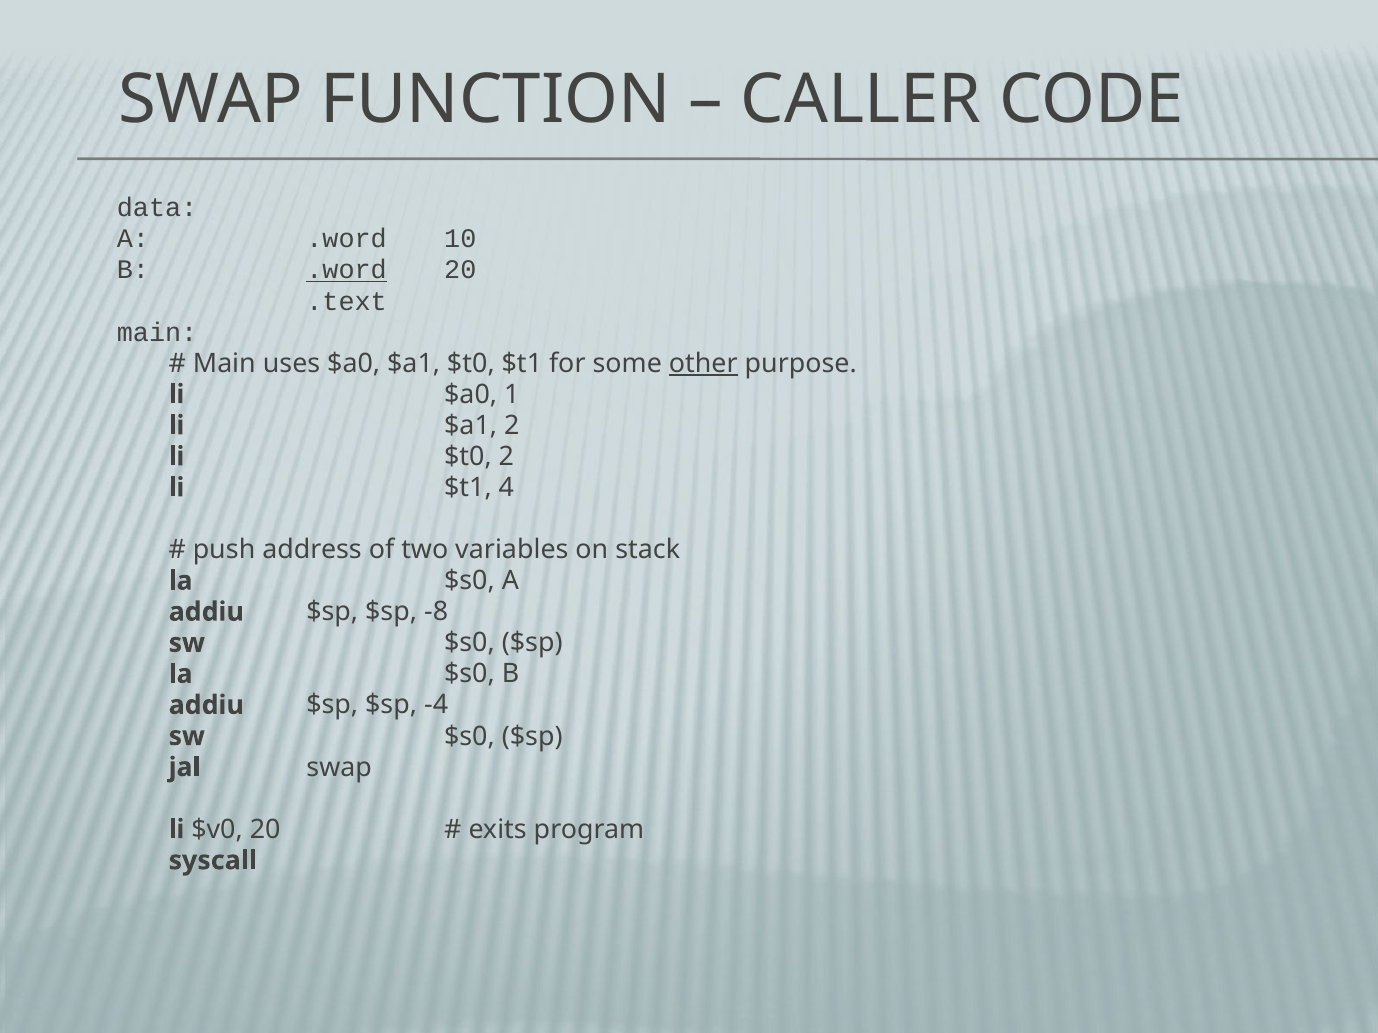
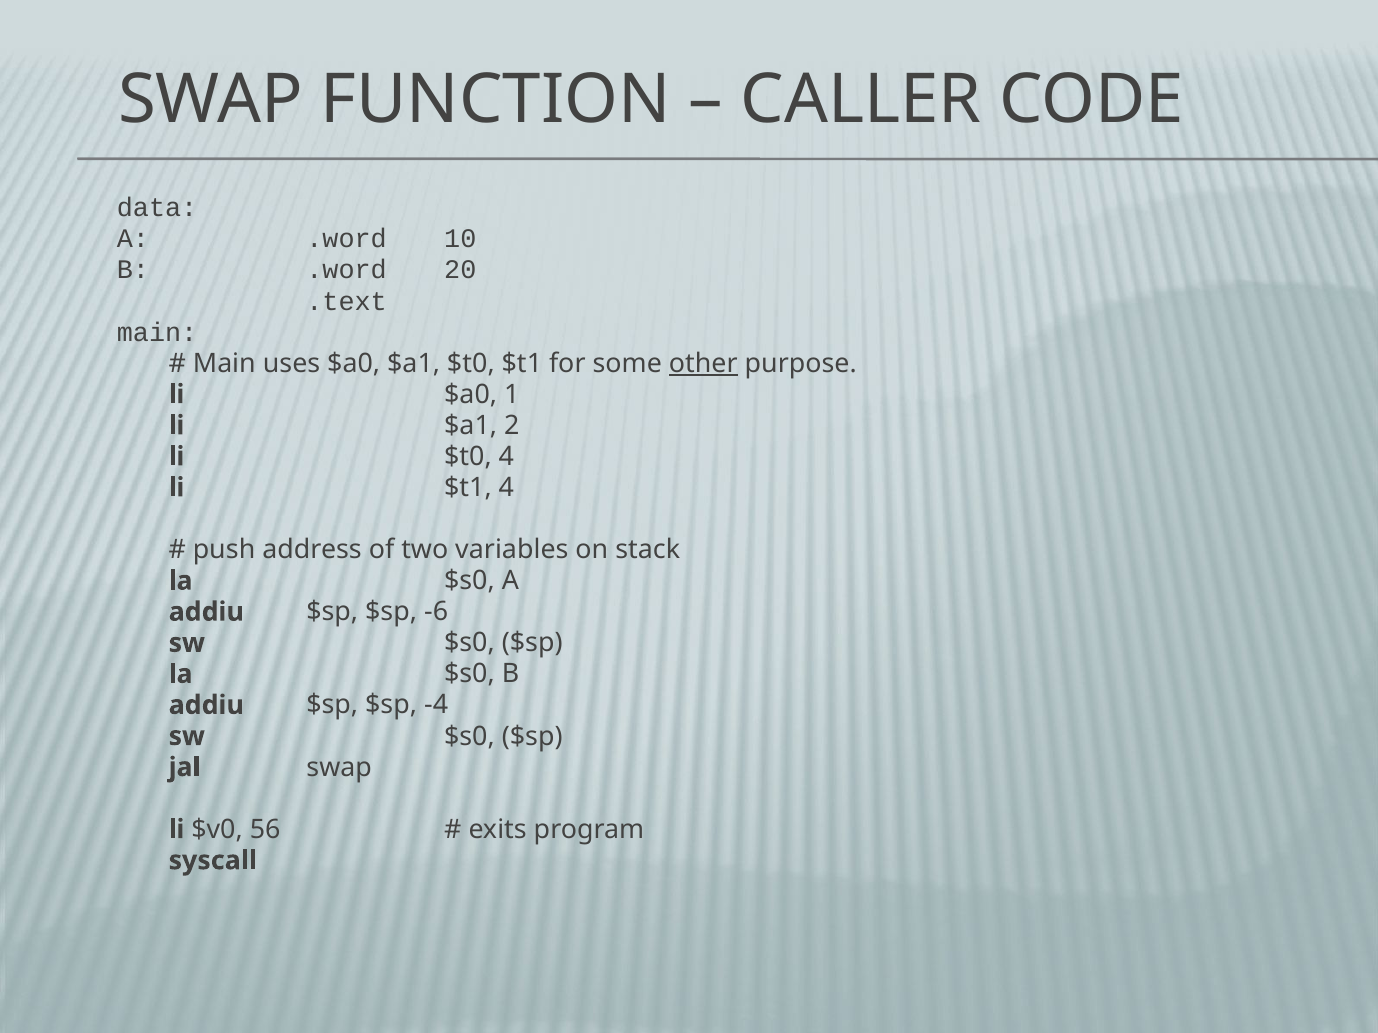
.word at (347, 270) underline: present -> none
$t0 2: 2 -> 4
-8: -8 -> -6
$v0 20: 20 -> 56
